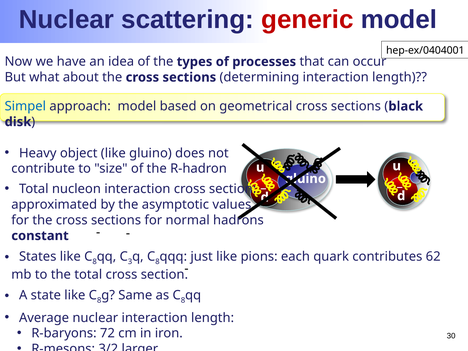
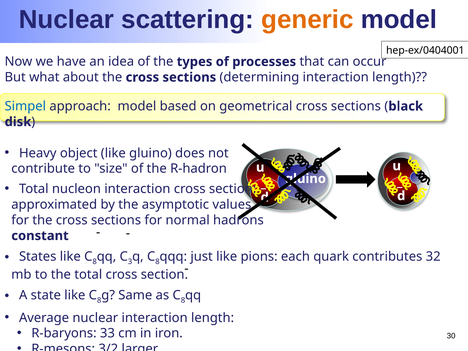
generic colour: red -> orange
62: 62 -> 32
72: 72 -> 33
